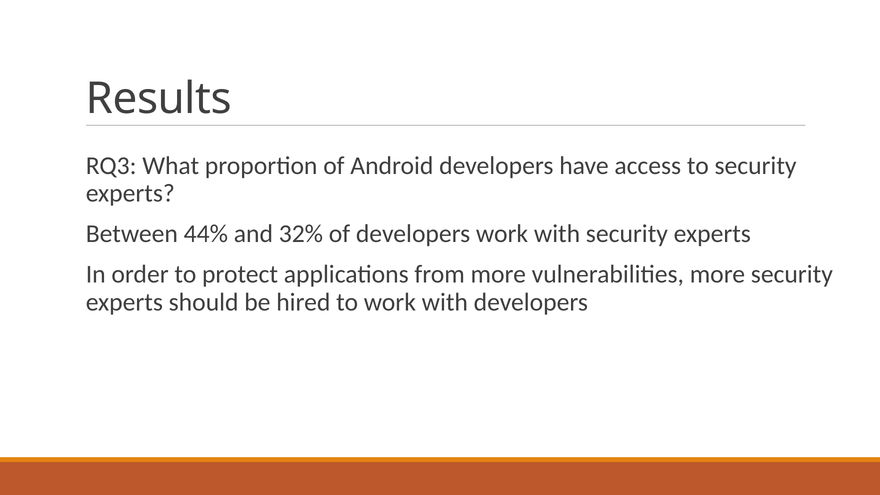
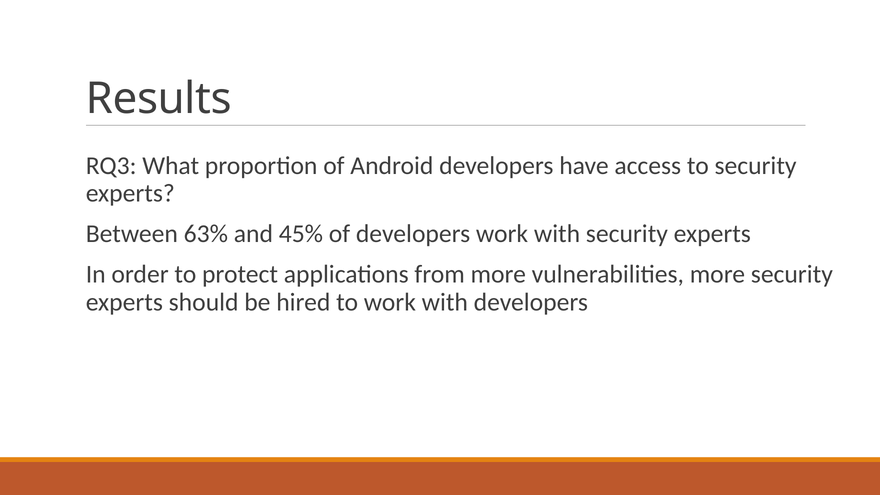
44%: 44% -> 63%
32%: 32% -> 45%
